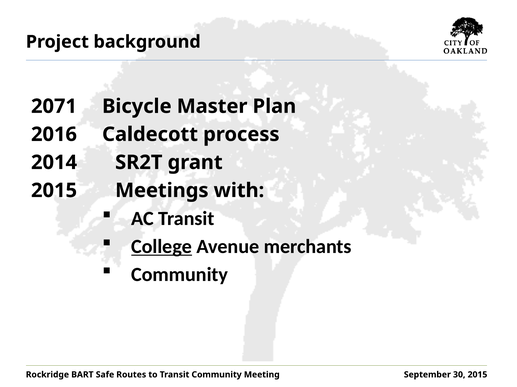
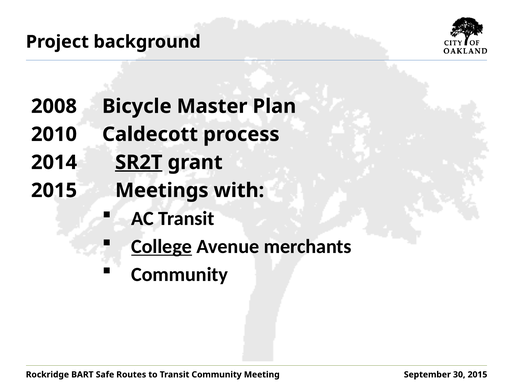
2071: 2071 -> 2008
2016: 2016 -> 2010
SR2T underline: none -> present
